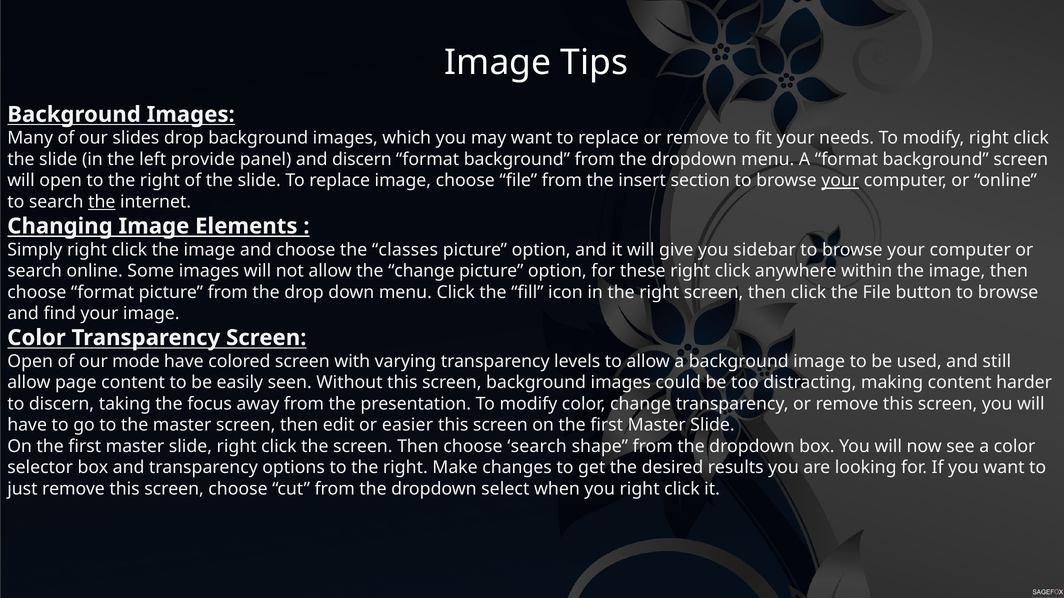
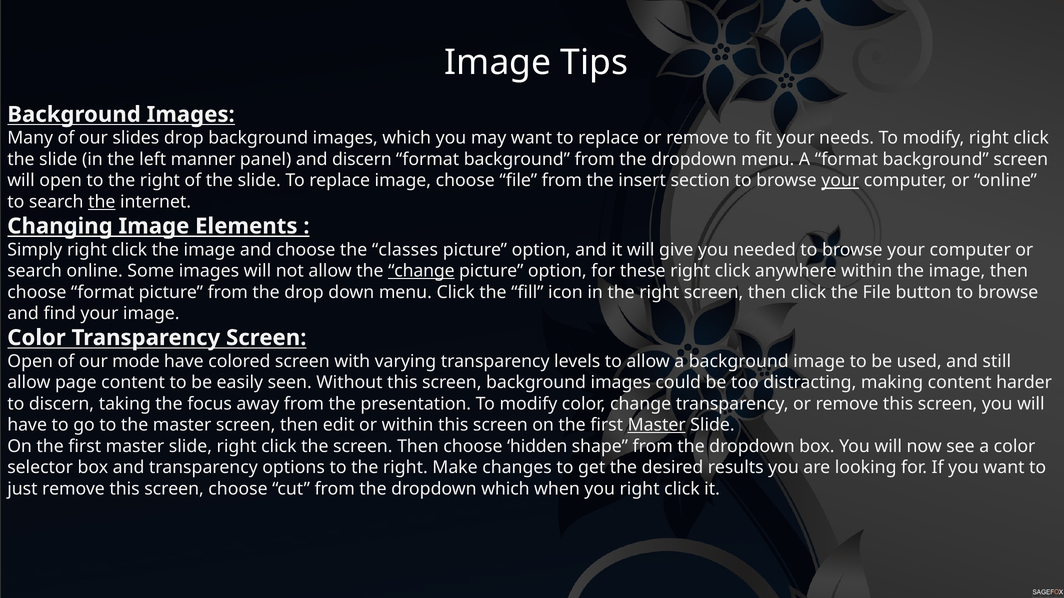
provide: provide -> manner
sidebar: sidebar -> needed
change at (421, 271) underline: none -> present
or easier: easier -> within
Master at (657, 425) underline: none -> present
choose search: search -> hidden
dropdown select: select -> which
